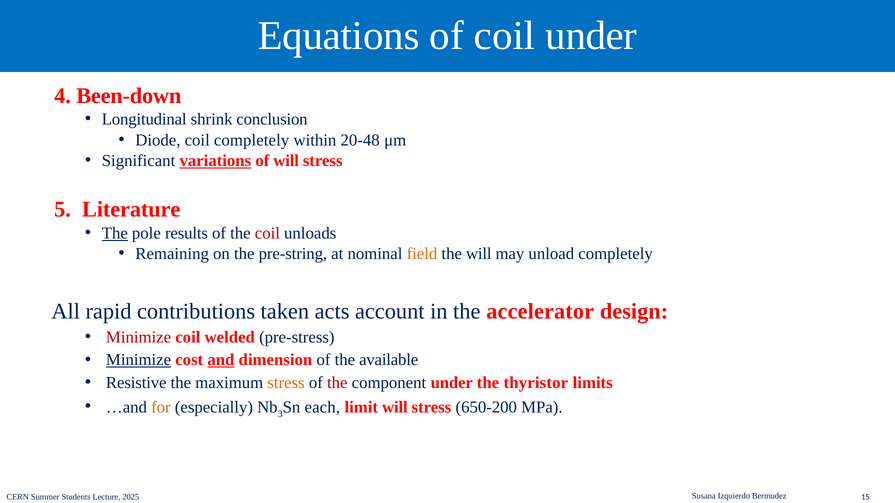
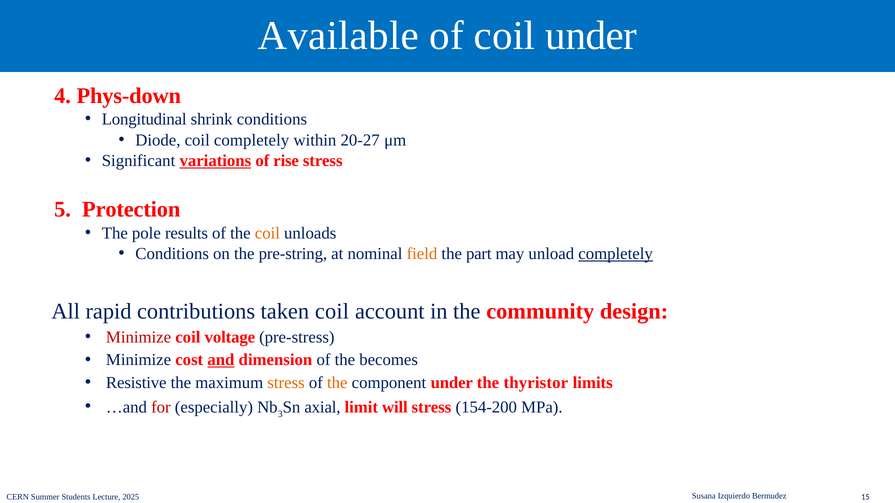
Equations: Equations -> Available
Been-down: Been-down -> Phys-down
shrink conclusion: conclusion -> conditions
20-48: 20-48 -> 20-27
of will: will -> rise
Literature: Literature -> Protection
The at (115, 233) underline: present -> none
coil at (267, 233) colour: red -> orange
Remaining at (172, 254): Remaining -> Conditions
the will: will -> part
completely at (616, 254) underline: none -> present
taken acts: acts -> coil
accelerator: accelerator -> community
welded: welded -> voltage
Minimize at (139, 360) underline: present -> none
available: available -> becomes
the at (337, 383) colour: red -> orange
for colour: orange -> red
each: each -> axial
650-200: 650-200 -> 154-200
